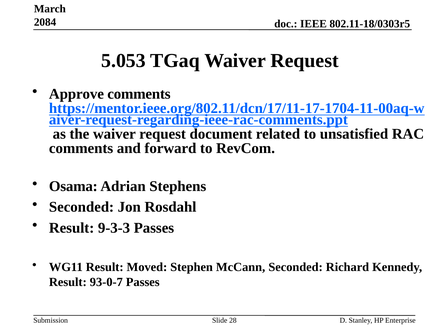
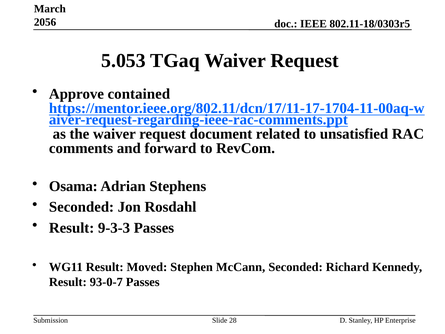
2084: 2084 -> 2056
Approve comments: comments -> contained
